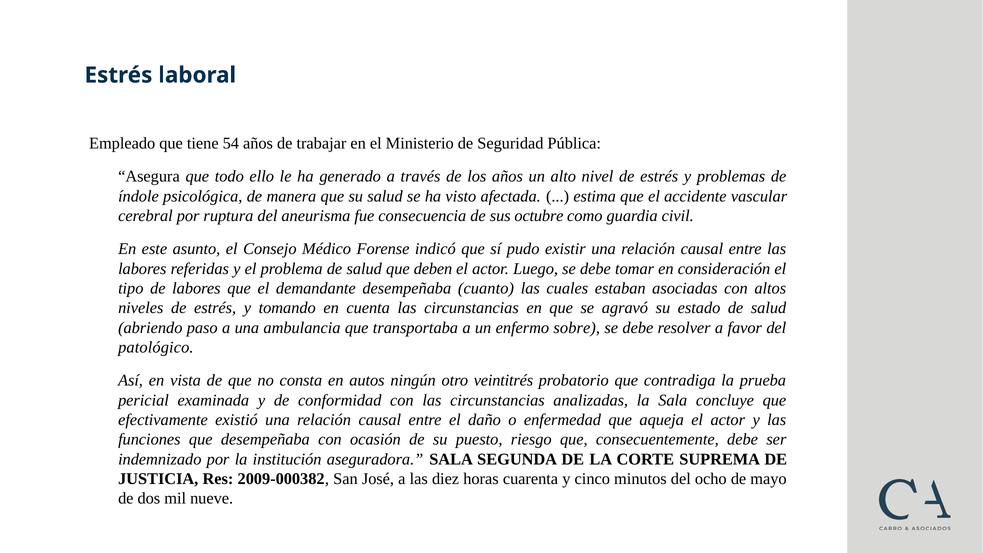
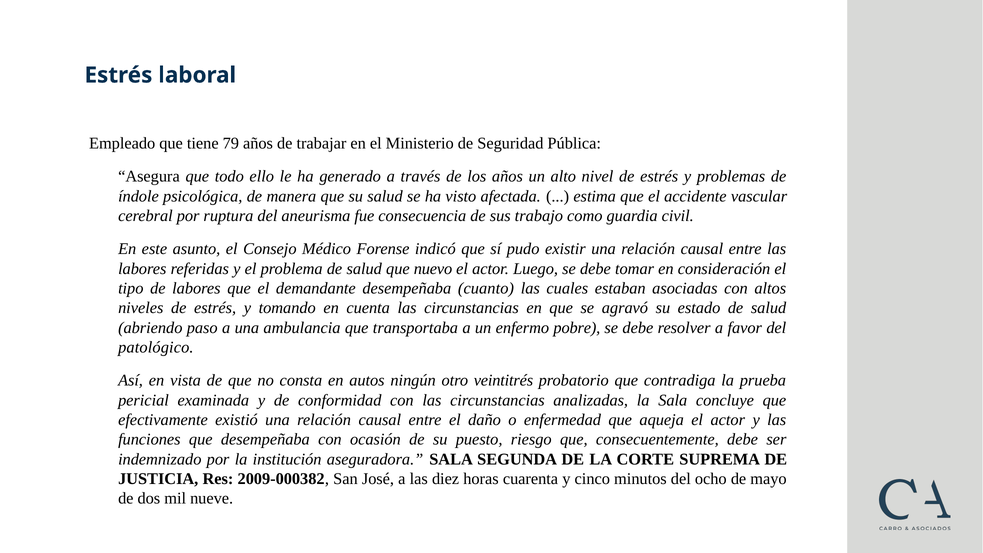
54: 54 -> 79
octubre: octubre -> trabajo
deben: deben -> nuevo
sobre: sobre -> pobre
